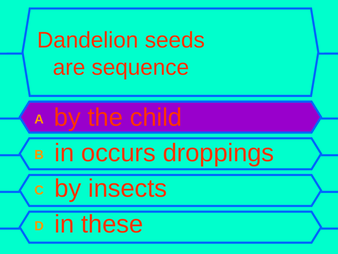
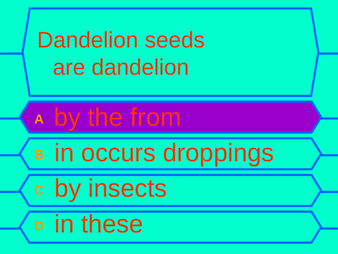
are sequence: sequence -> dandelion
child: child -> from
